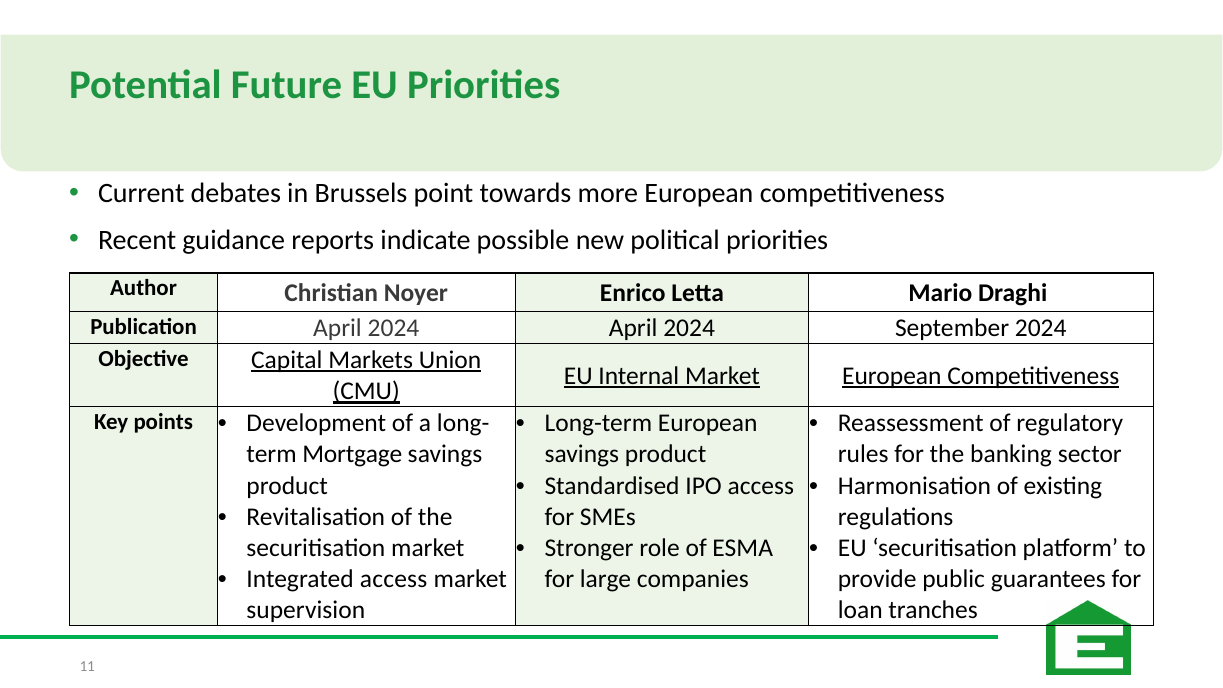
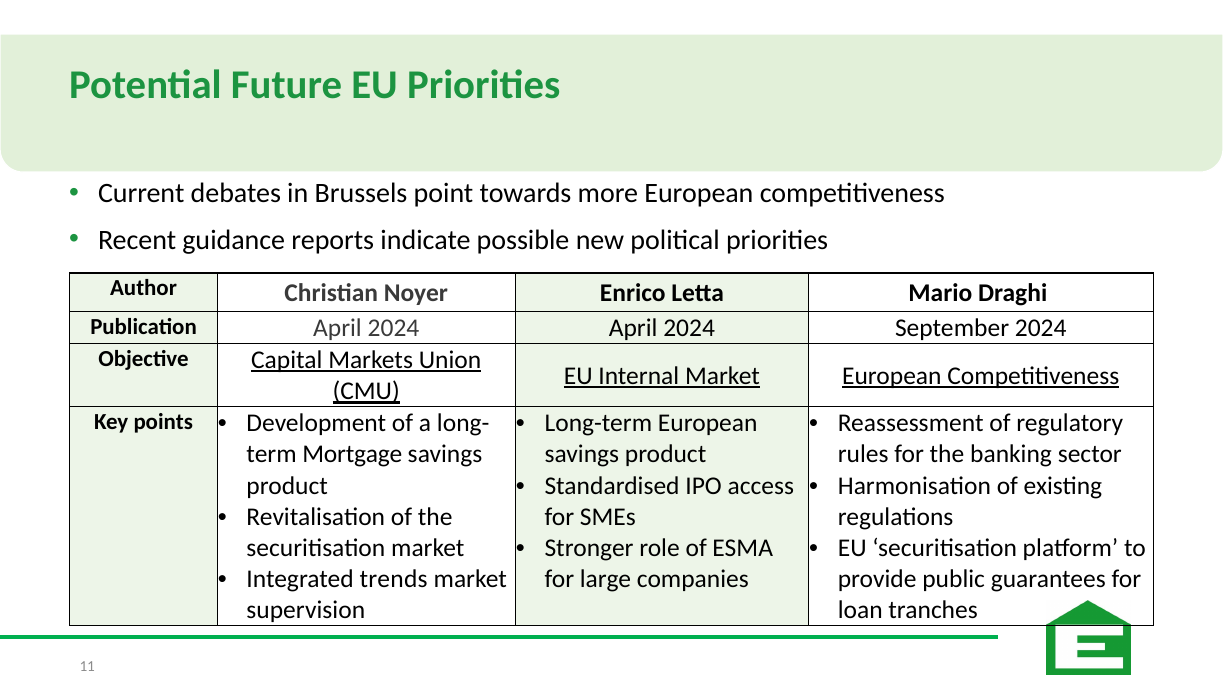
Integrated access: access -> trends
